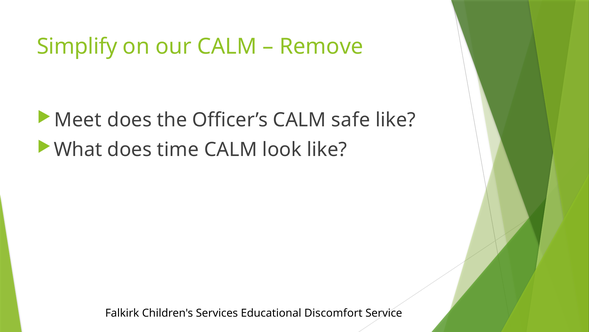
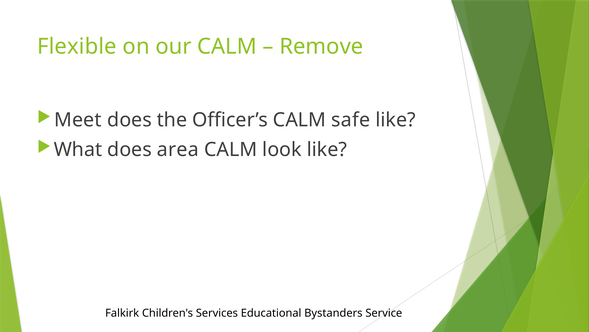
Simplify: Simplify -> Flexible
time: time -> area
Discomfort: Discomfort -> Bystanders
